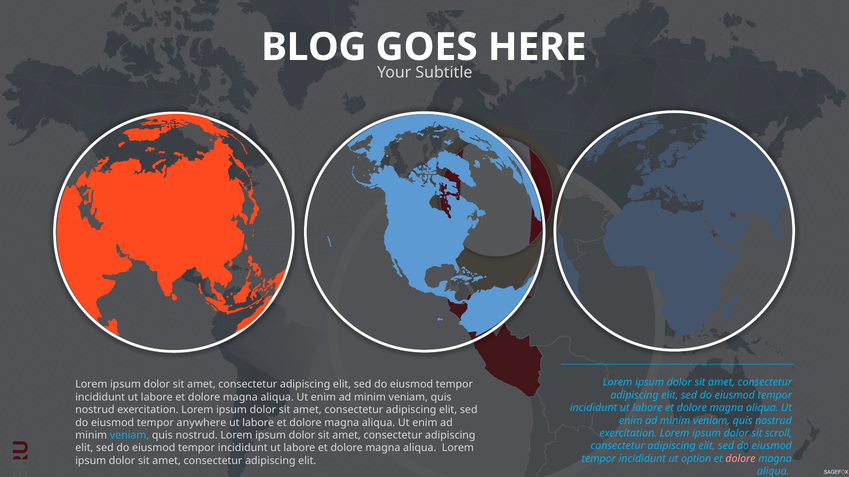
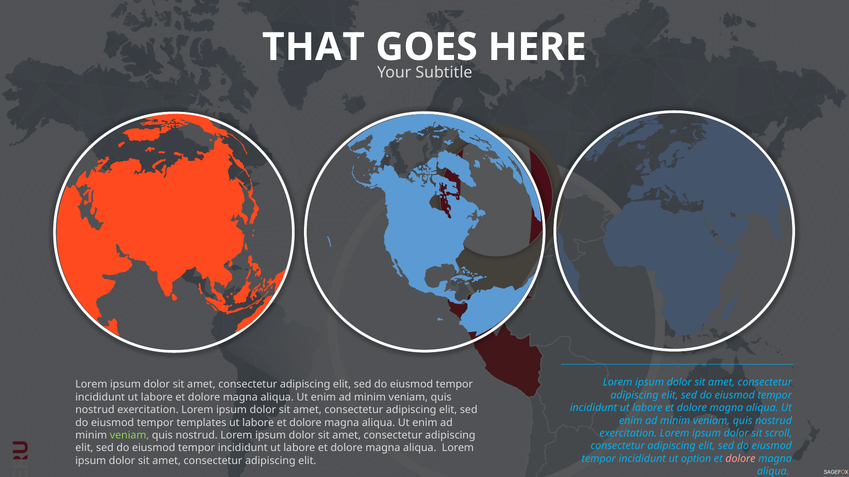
BLOG: BLOG -> THAT
anywhere: anywhere -> templates
veniam at (130, 436) colour: light blue -> light green
